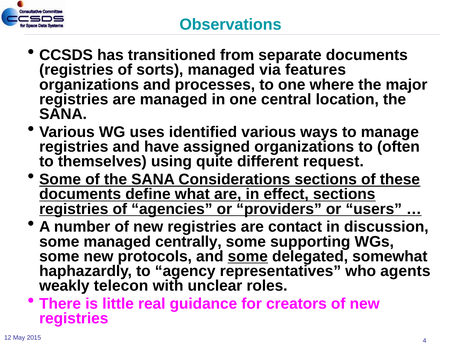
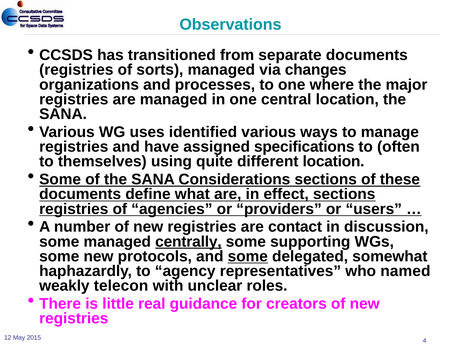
features: features -> changes
assigned organizations: organizations -> specifications
different request: request -> location
centrally underline: none -> present
agents: agents -> named
